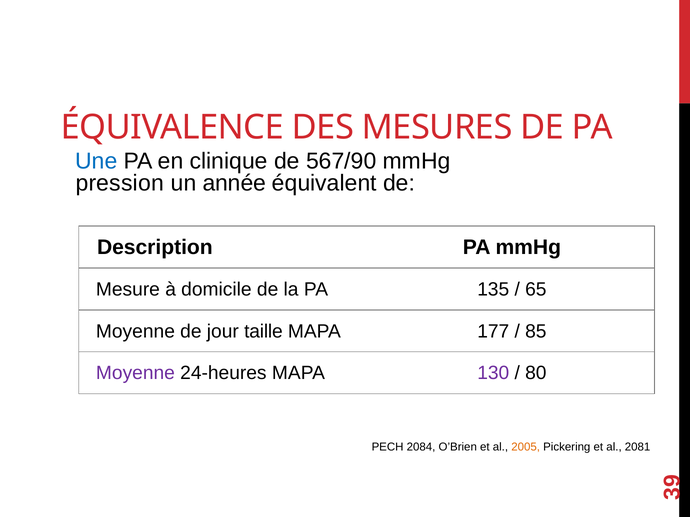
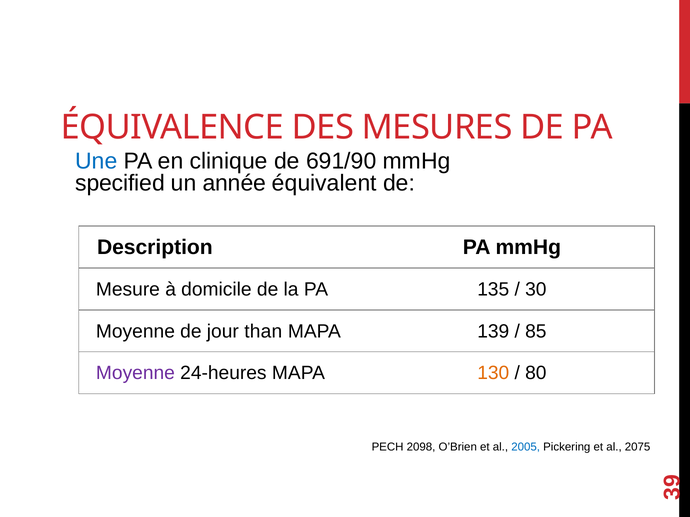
567/90: 567/90 -> 691/90
pression: pression -> specified
65: 65 -> 30
taille: taille -> than
177: 177 -> 139
130 colour: purple -> orange
2084: 2084 -> 2098
2005 colour: orange -> blue
2081: 2081 -> 2075
